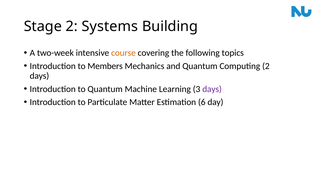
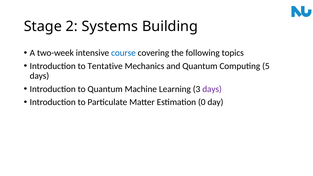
course colour: orange -> blue
Members: Members -> Tentative
Computing 2: 2 -> 5
6: 6 -> 0
